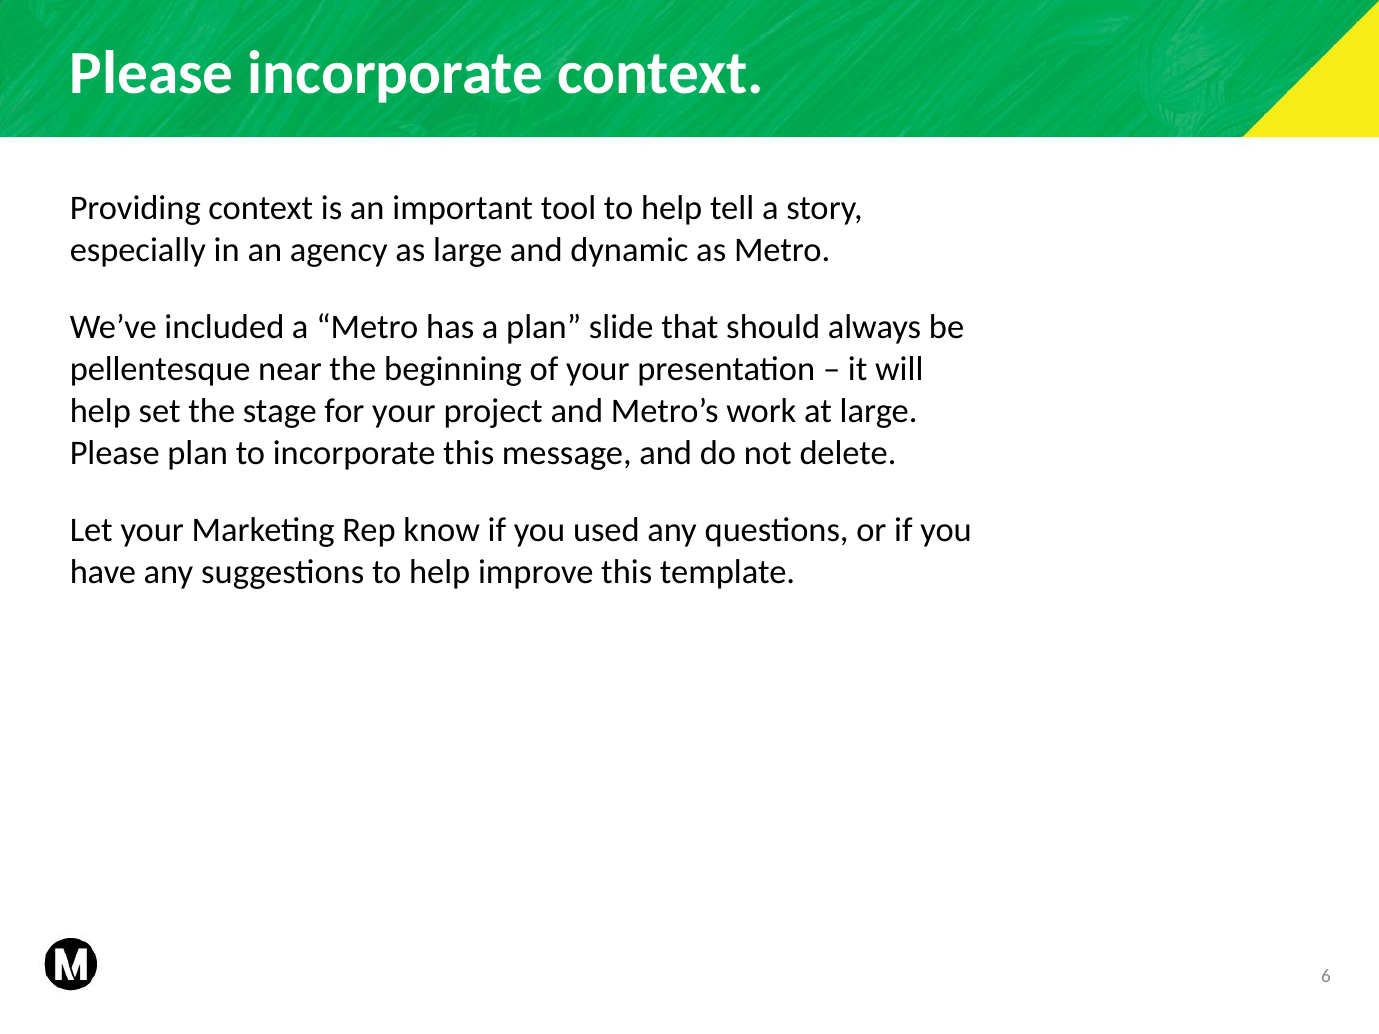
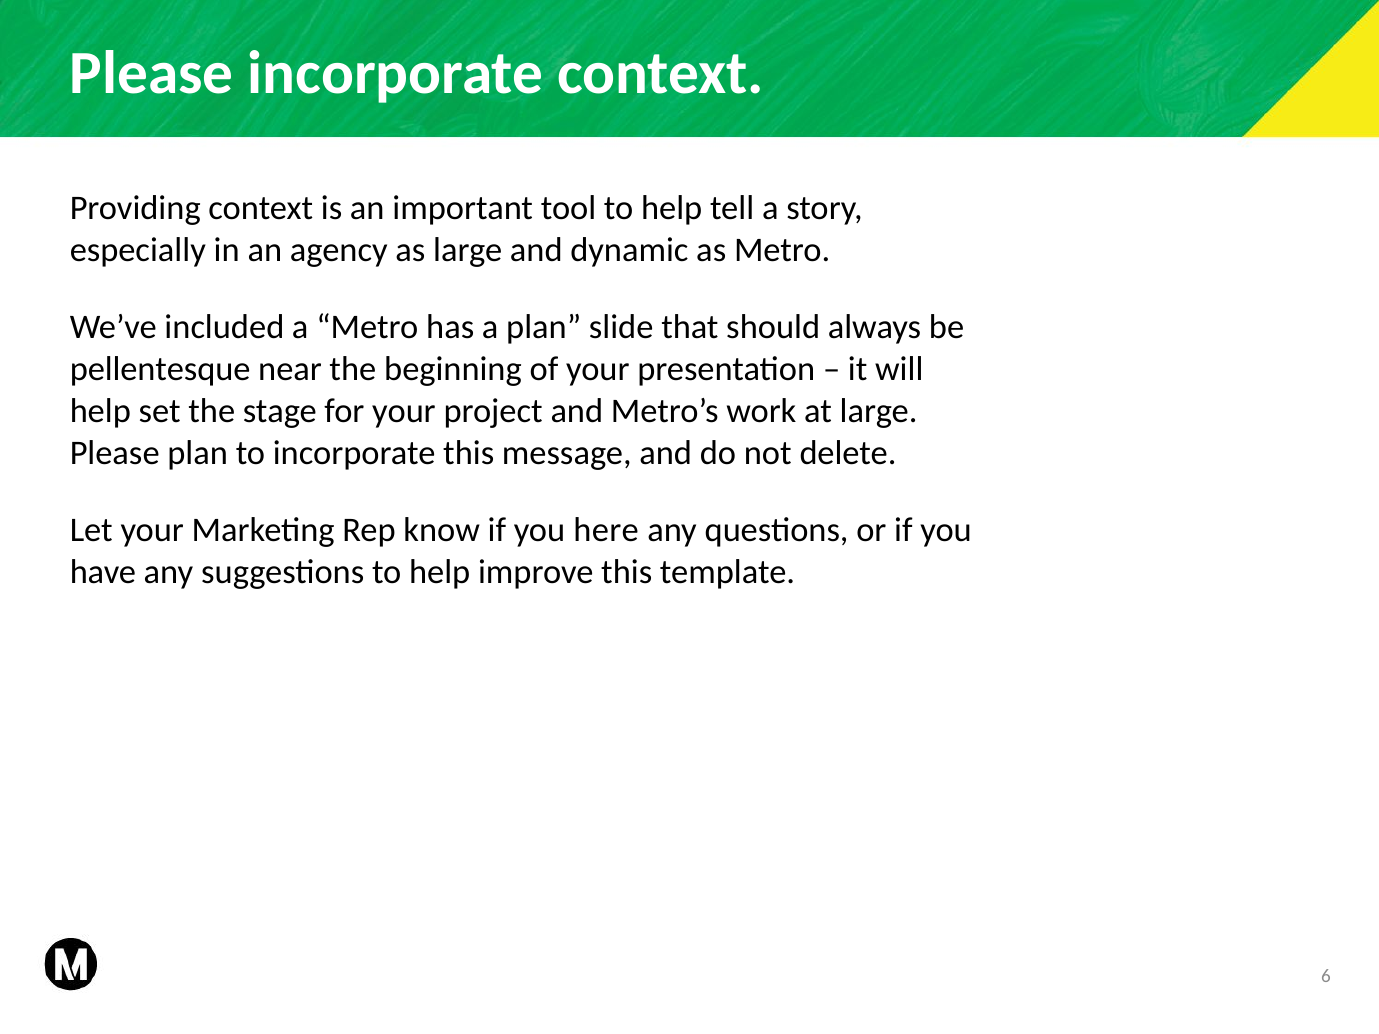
used: used -> here
